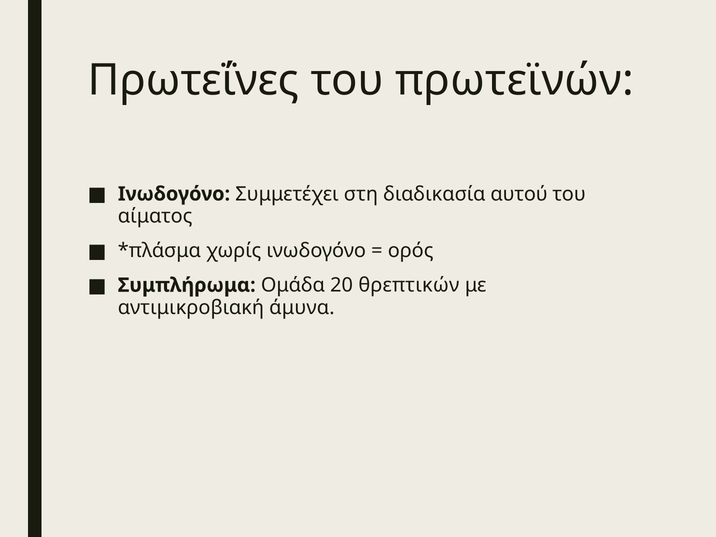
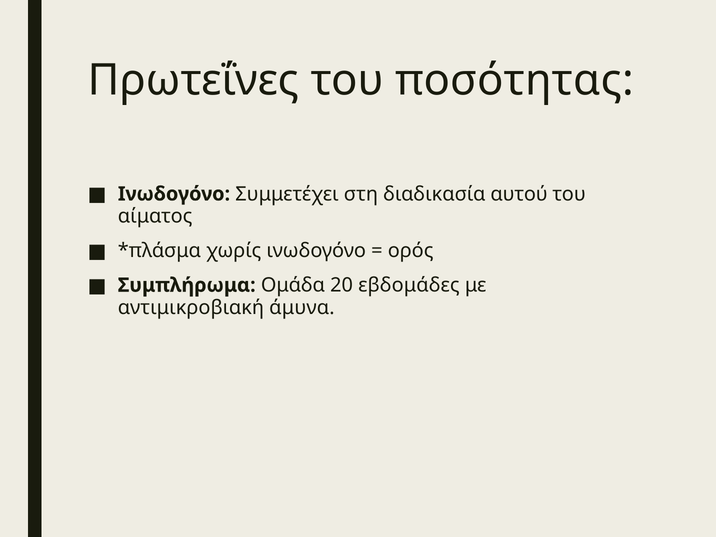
πρωτεϊνών: πρωτεϊνών -> ποσότητας
θρεπτικών: θρεπτικών -> εβδομάδες
